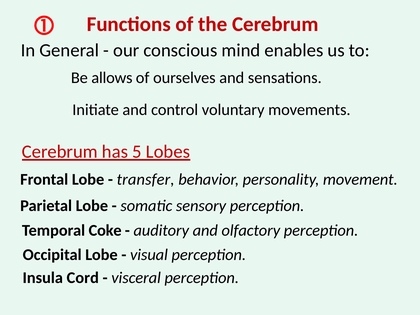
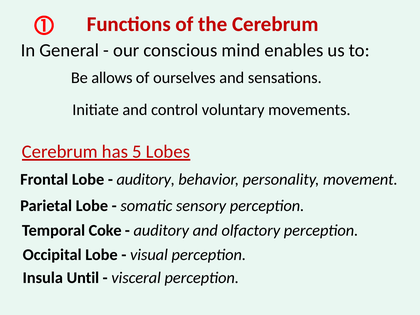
transfer at (146, 180): transfer -> auditory
Cord: Cord -> Until
